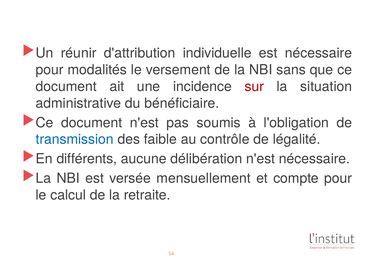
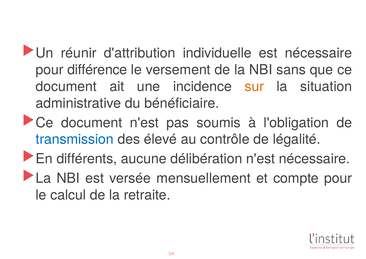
modalités: modalités -> différence
sur colour: red -> orange
faible: faible -> élevé
